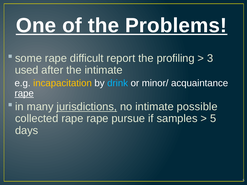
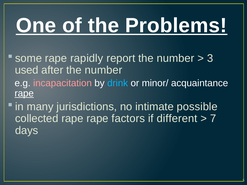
difficult: difficult -> rapidly
report the profiling: profiling -> number
after the intimate: intimate -> number
incapacitation colour: yellow -> pink
jurisdictions underline: present -> none
pursue: pursue -> factors
samples: samples -> different
5 at (213, 119): 5 -> 7
